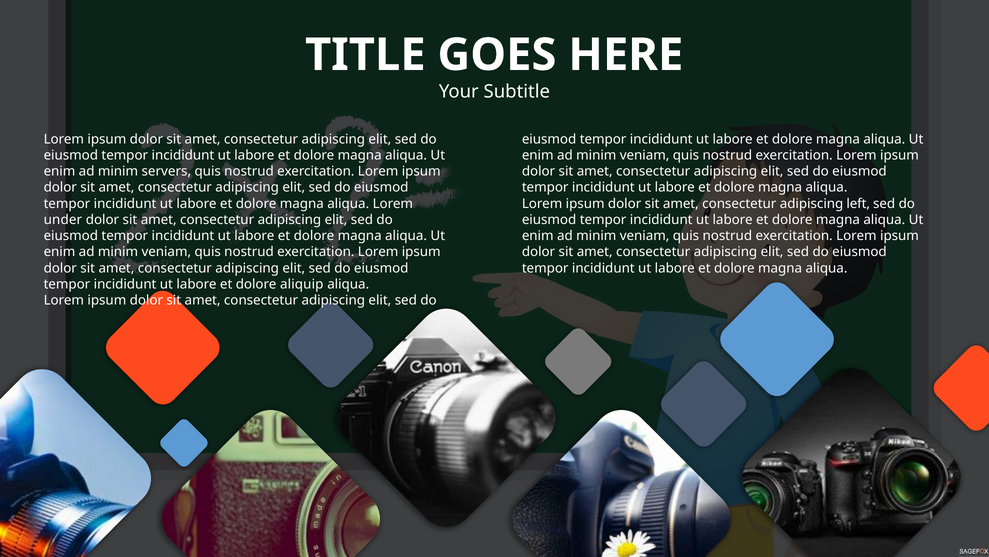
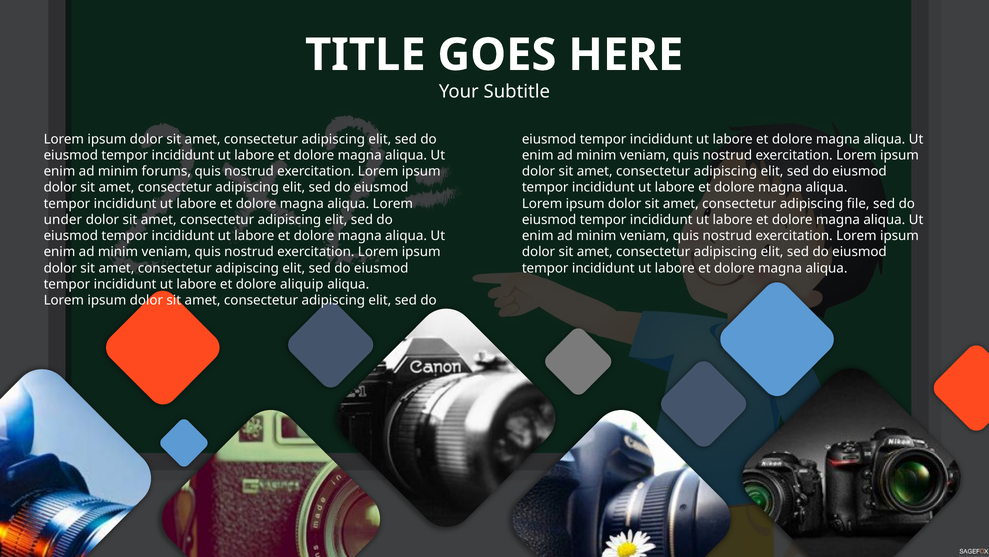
servers: servers -> forums
left: left -> file
